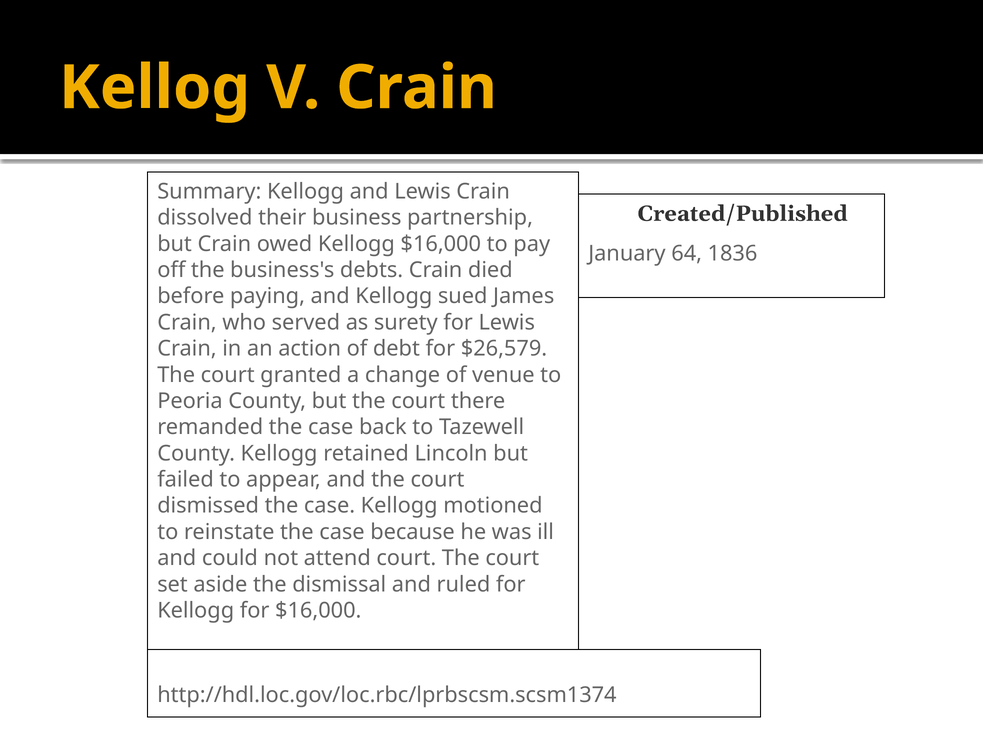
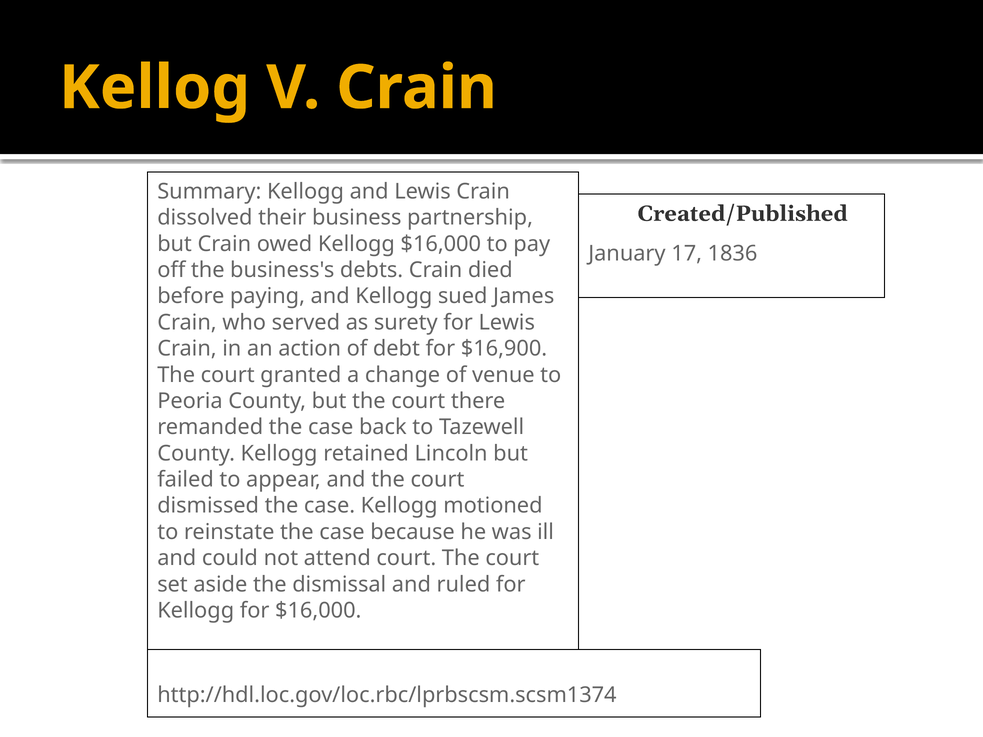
64: 64 -> 17
$26,579: $26,579 -> $16,900
